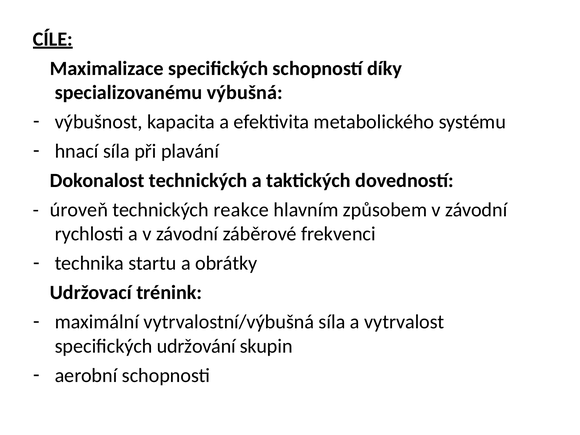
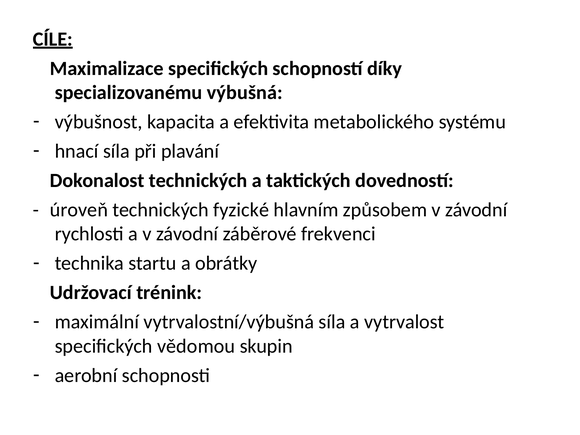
reakce: reakce -> fyzické
udržování: udržování -> vědomou
